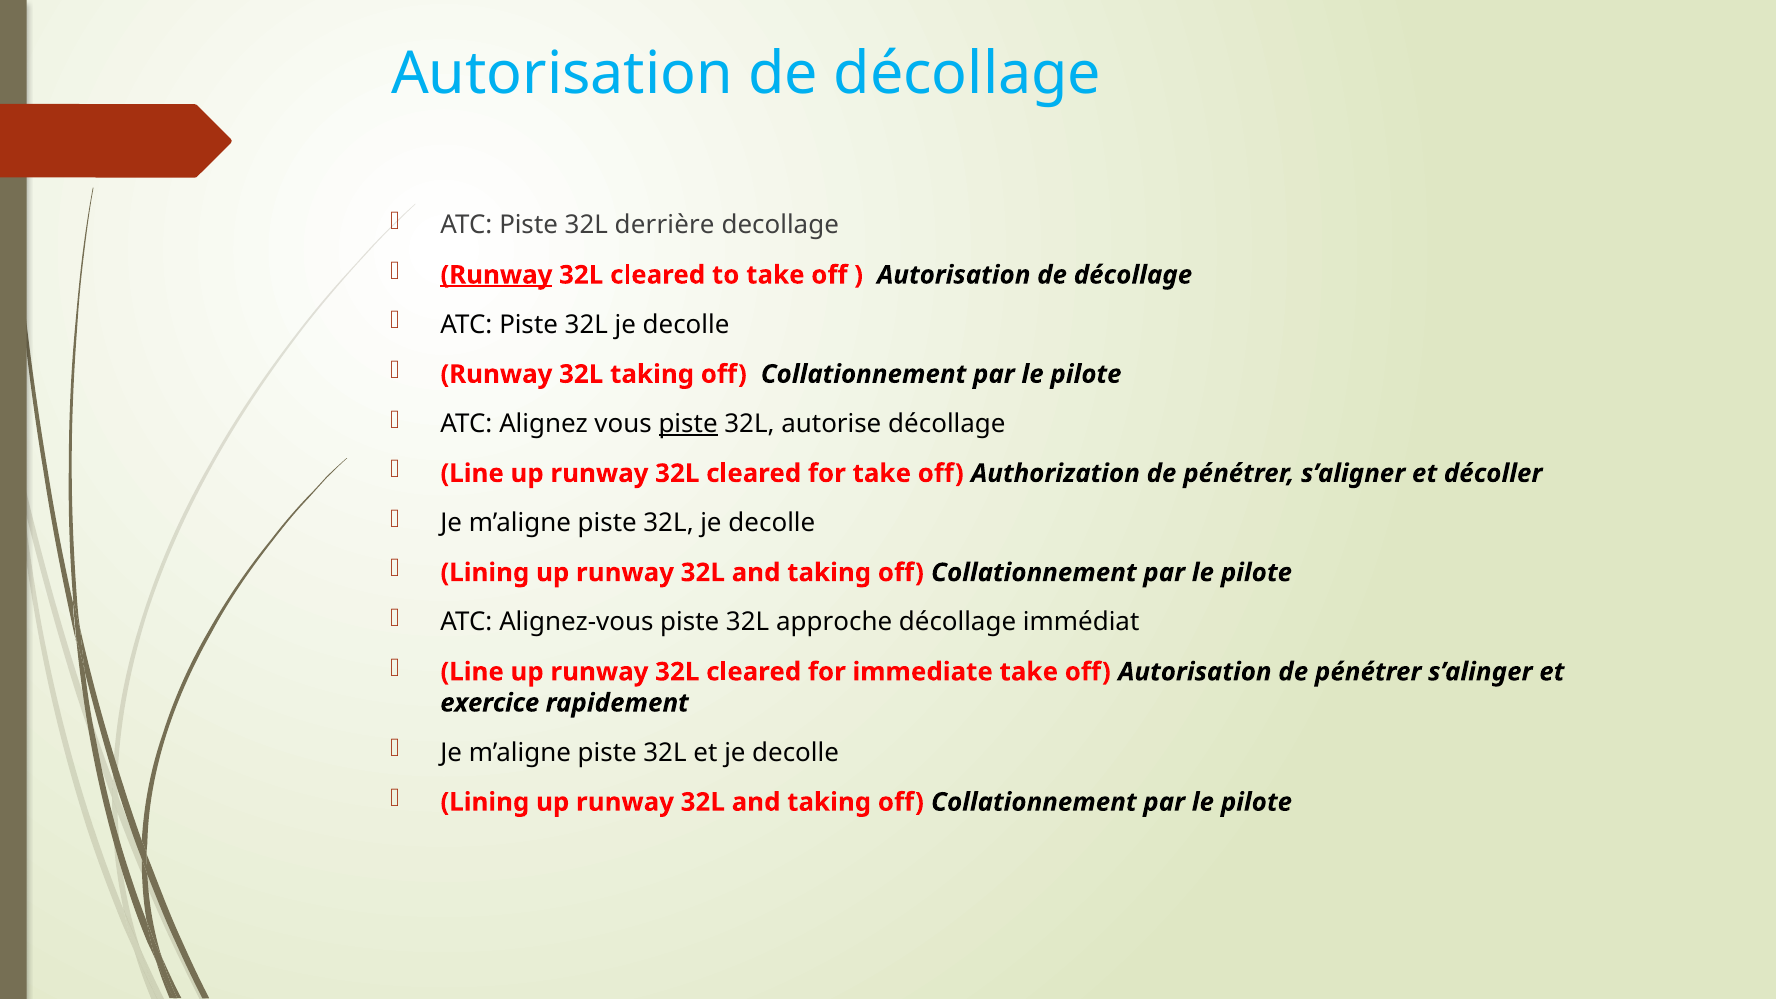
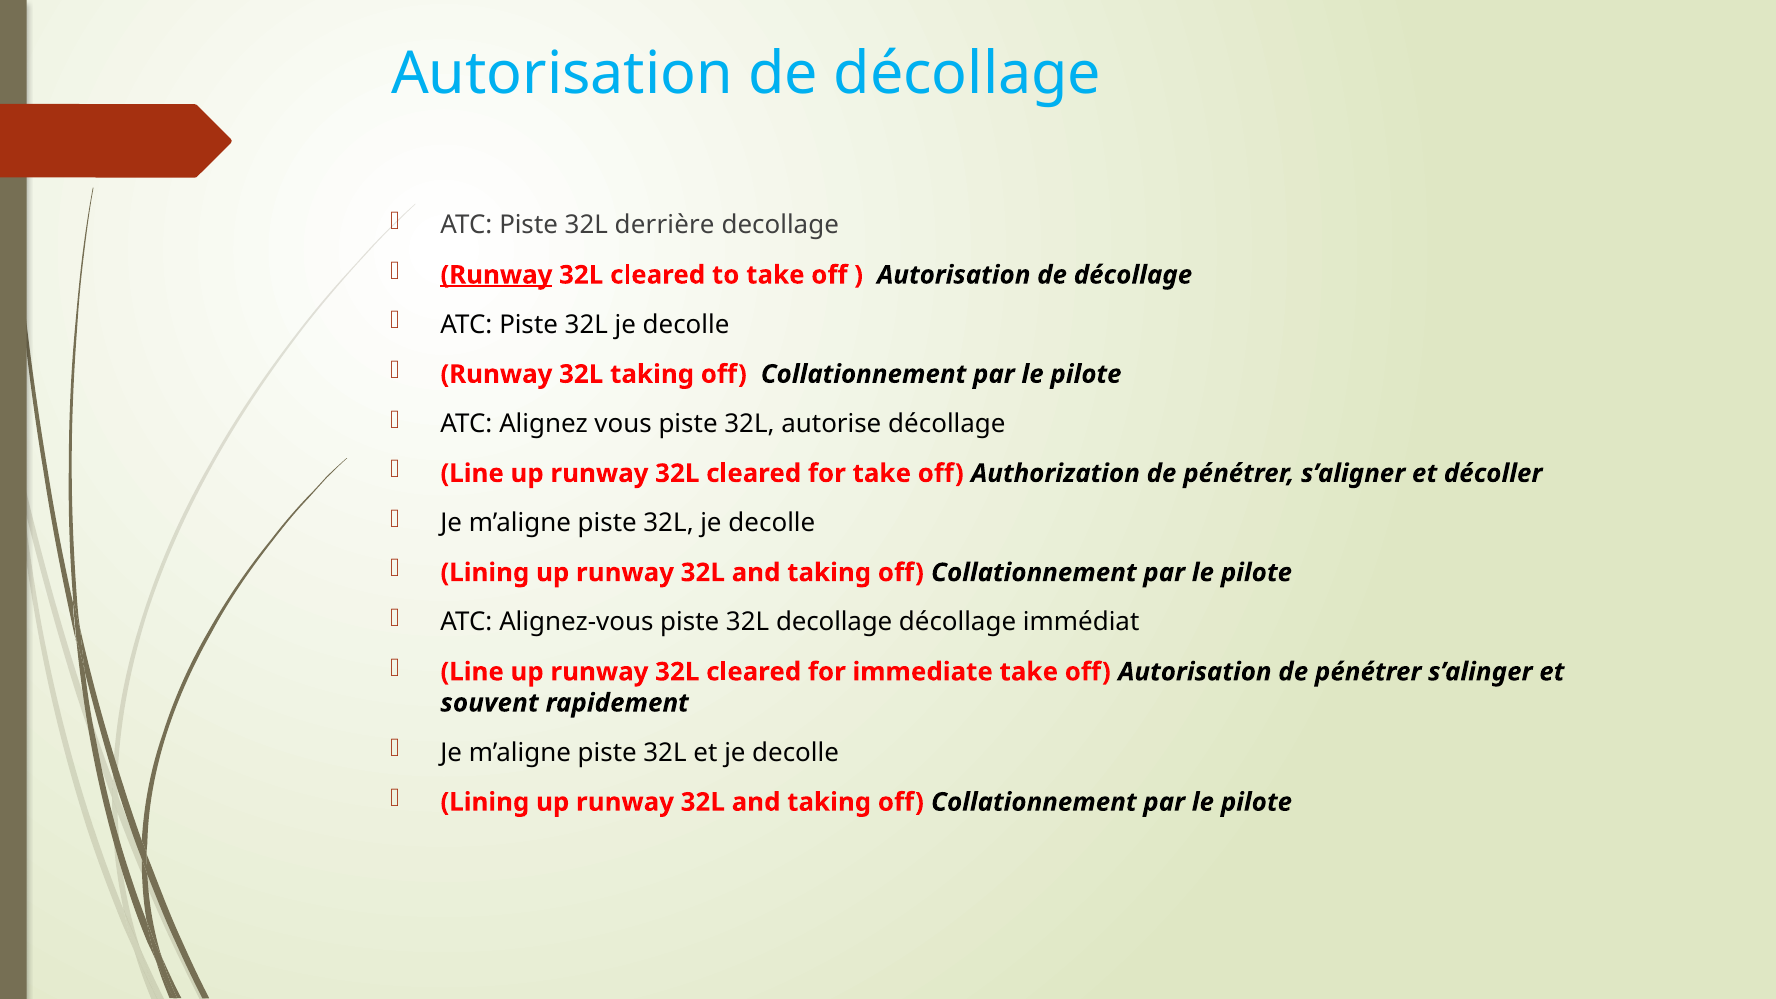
piste at (688, 424) underline: present -> none
32L approche: approche -> decollage
exercice: exercice -> souvent
